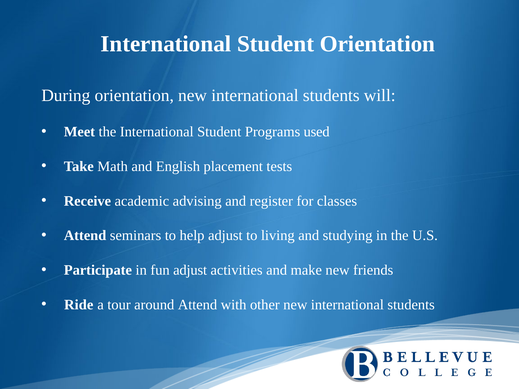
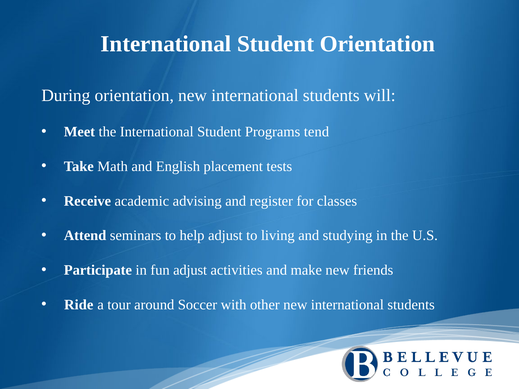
used: used -> tend
around Attend: Attend -> Soccer
